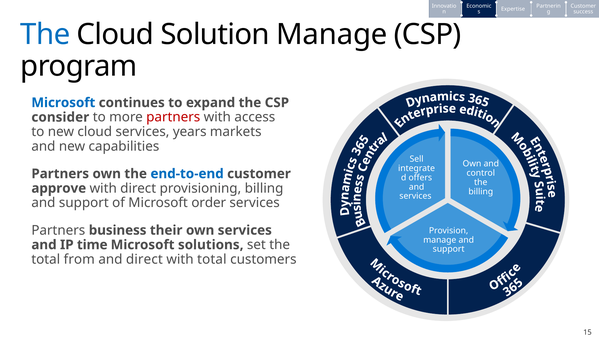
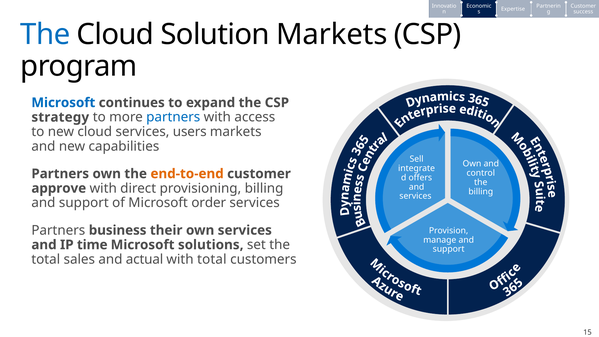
Solution Manage: Manage -> Markets
consider: consider -> strategy
partners at (173, 117) colour: red -> blue
years: years -> users
end-to-end colour: blue -> orange
from: from -> sales
and direct: direct -> actual
